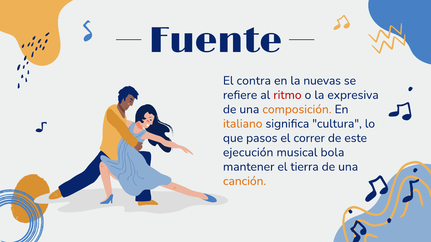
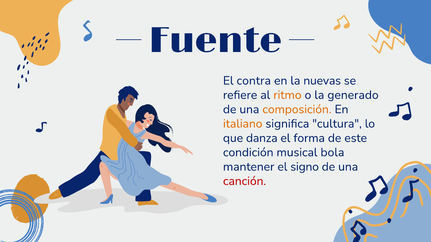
ritmo colour: red -> orange
expresiva: expresiva -> generado
pasos: pasos -> danza
correr: correr -> forma
ejecución: ejecución -> condición
tierra: tierra -> signo
canción colour: orange -> red
